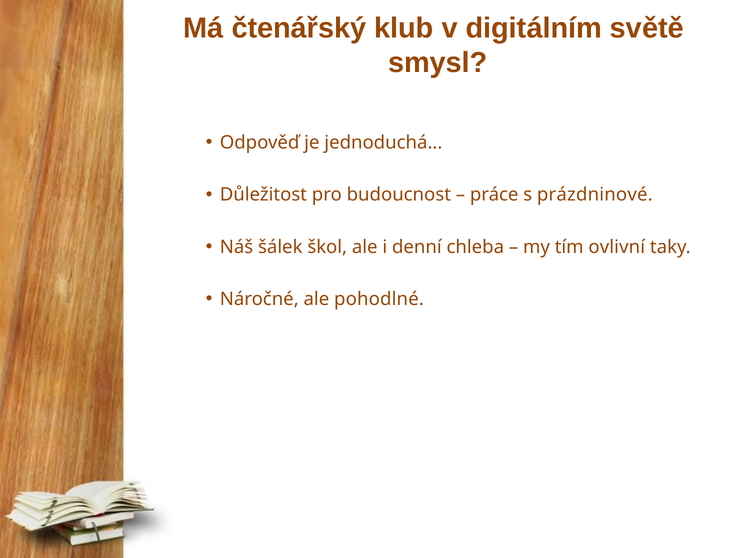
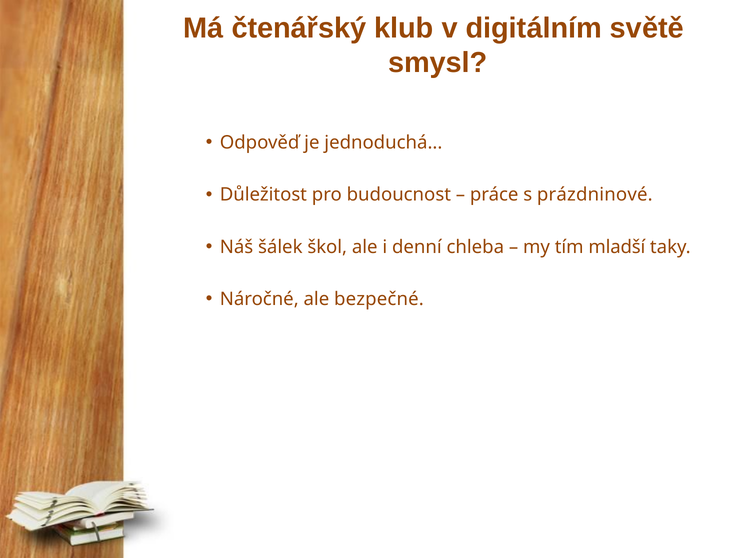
ovlivní: ovlivní -> mladší
pohodlné: pohodlné -> bezpečné
